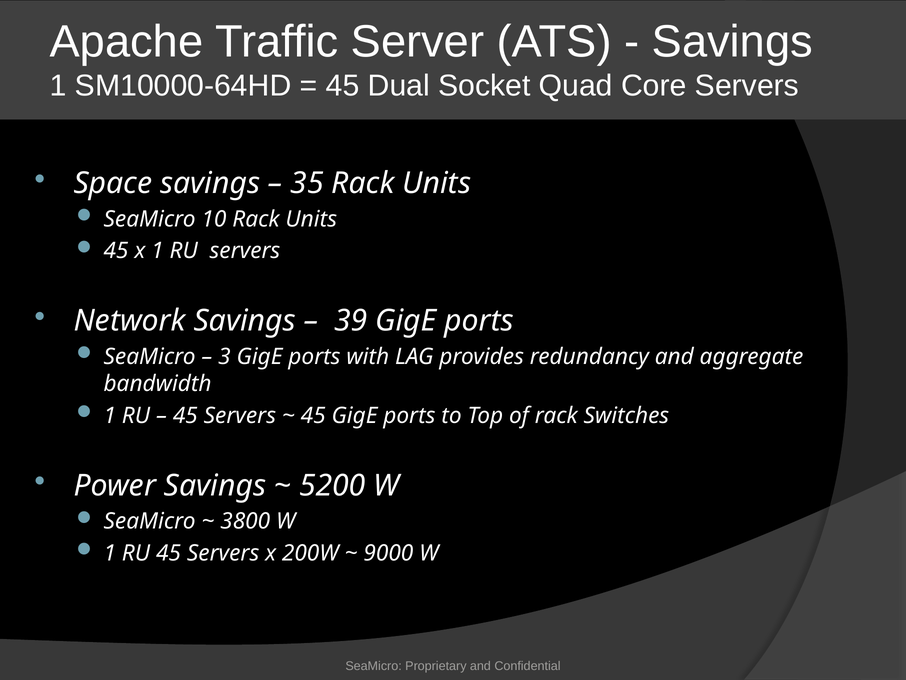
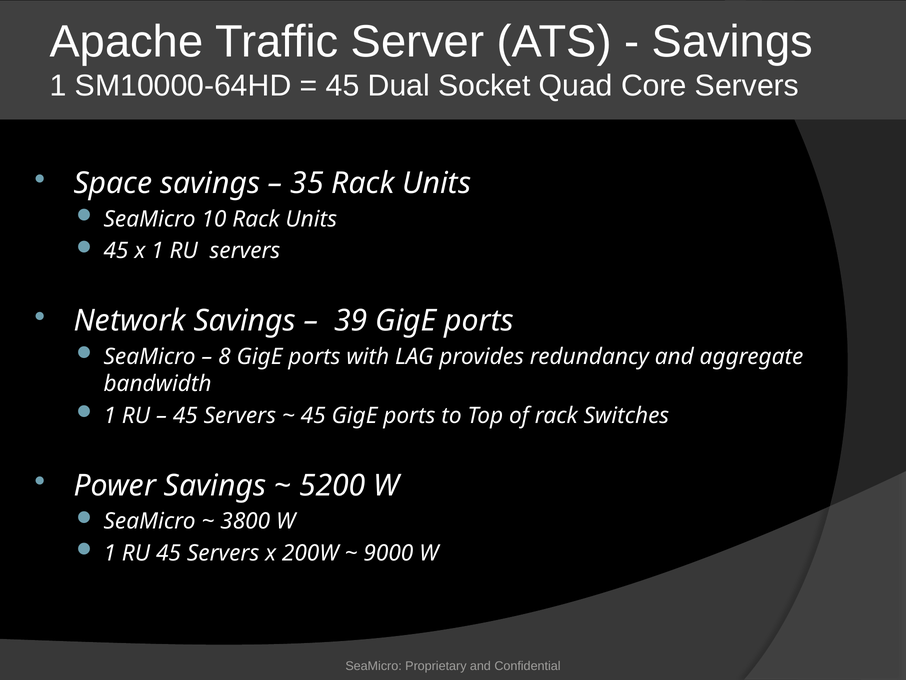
3: 3 -> 8
